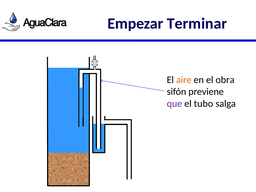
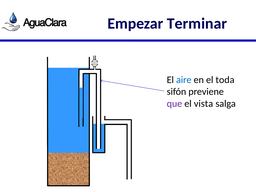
aire colour: orange -> blue
obra: obra -> toda
tubo: tubo -> vista
